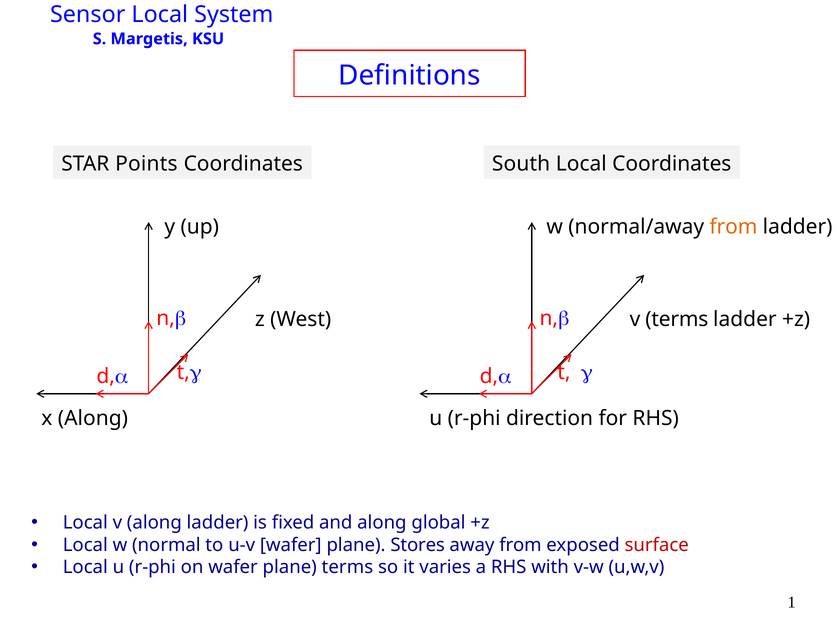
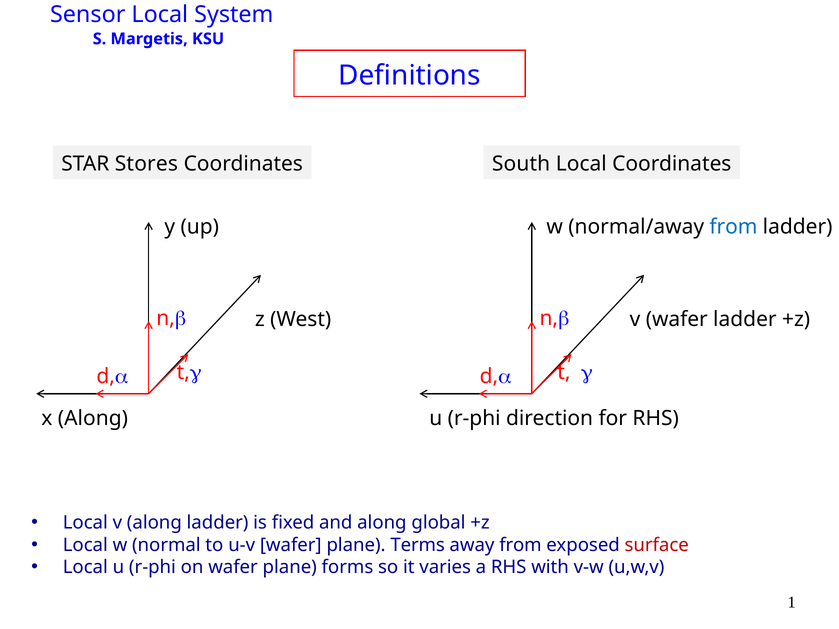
Points: Points -> Stores
from at (733, 227) colour: orange -> blue
v terms: terms -> wafer
Stores: Stores -> Terms
plane terms: terms -> forms
